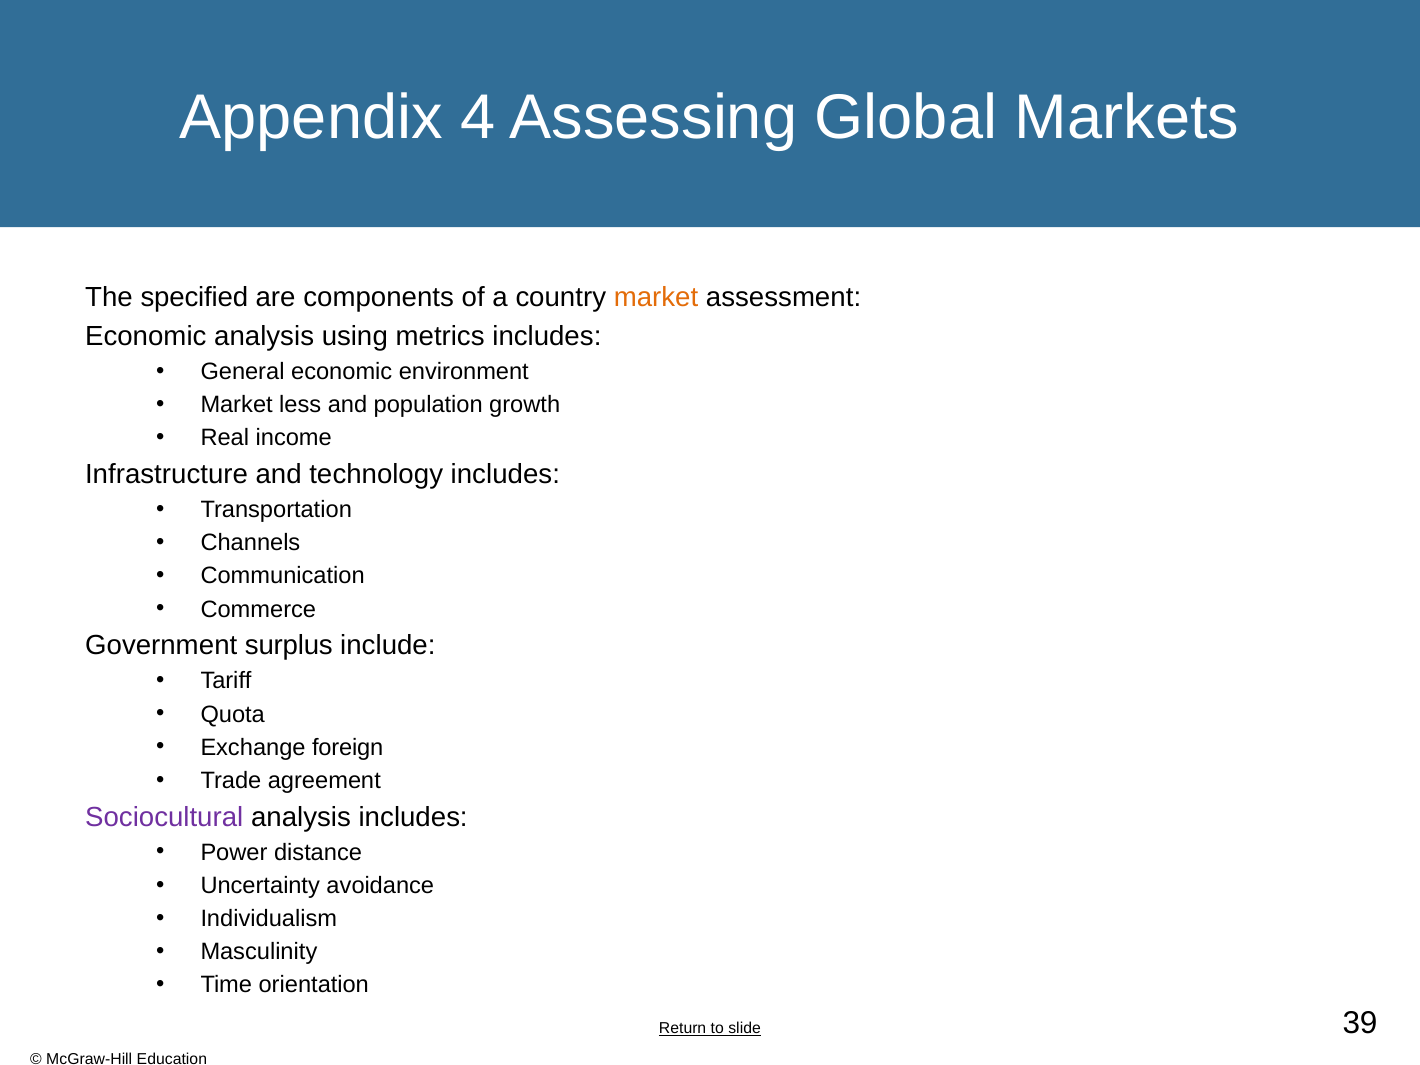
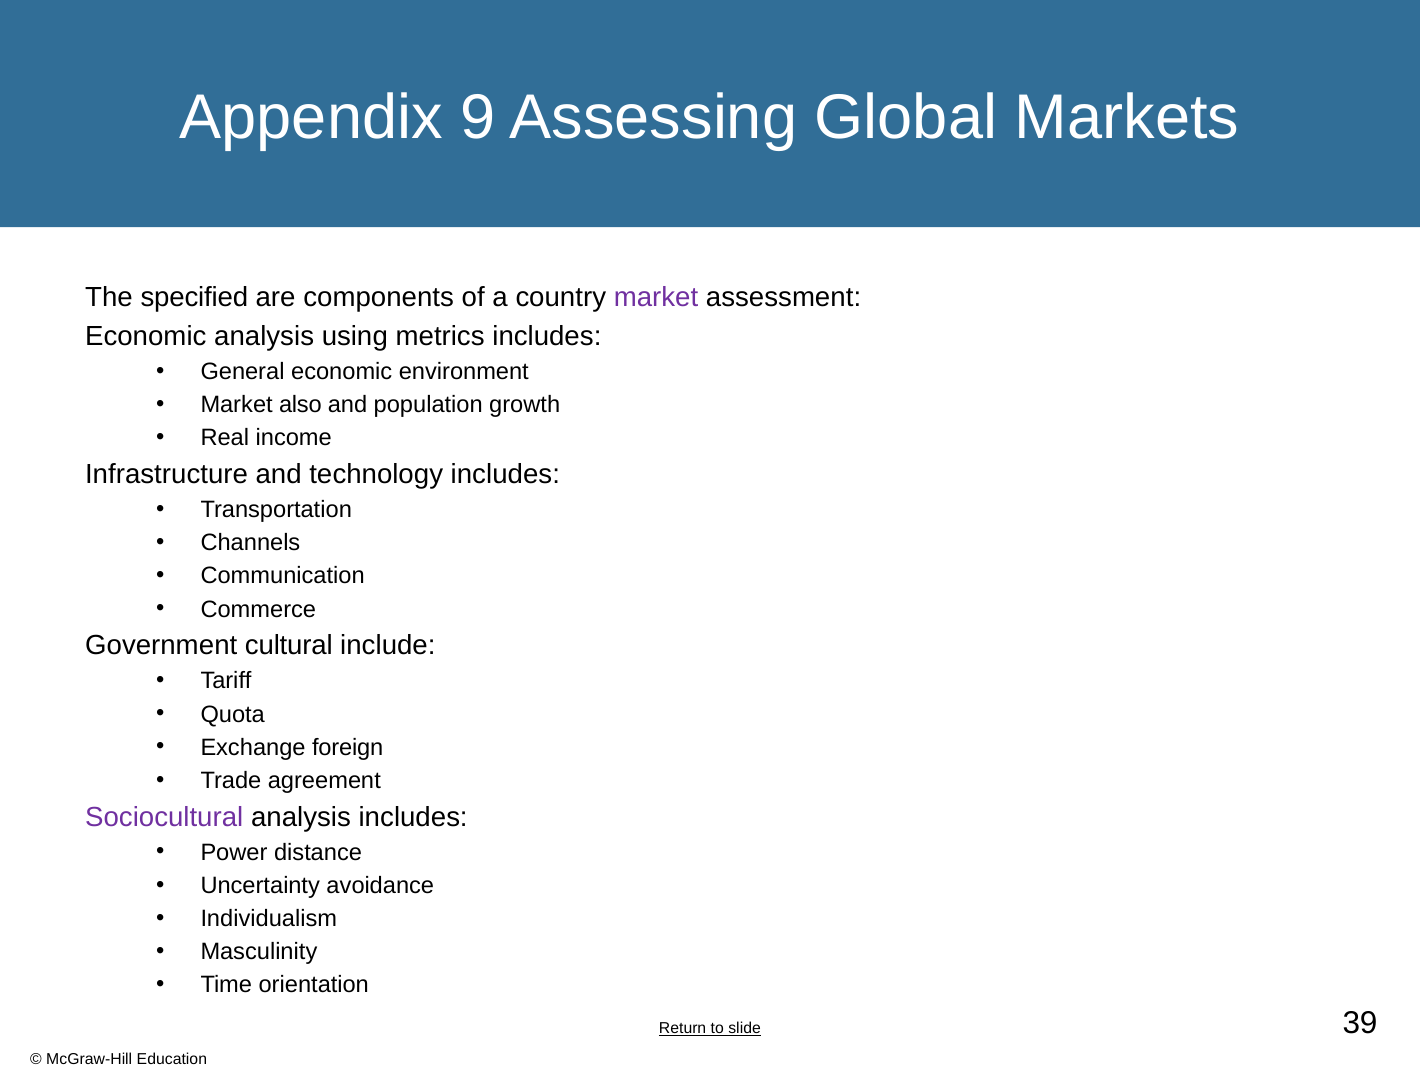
4: 4 -> 9
market at (656, 298) colour: orange -> purple
less: less -> also
surplus: surplus -> cultural
